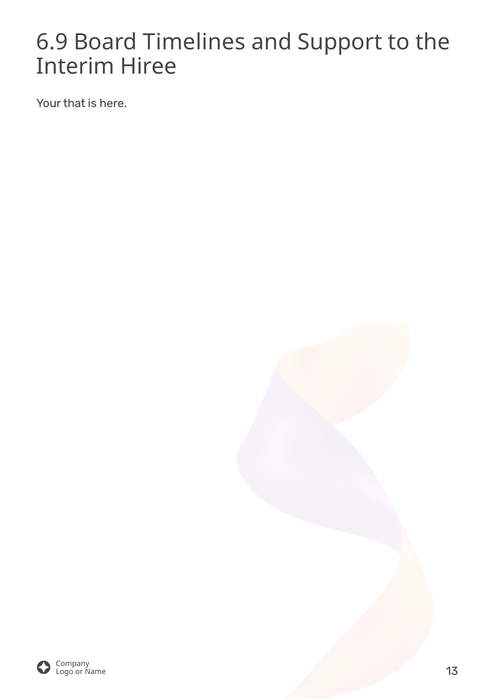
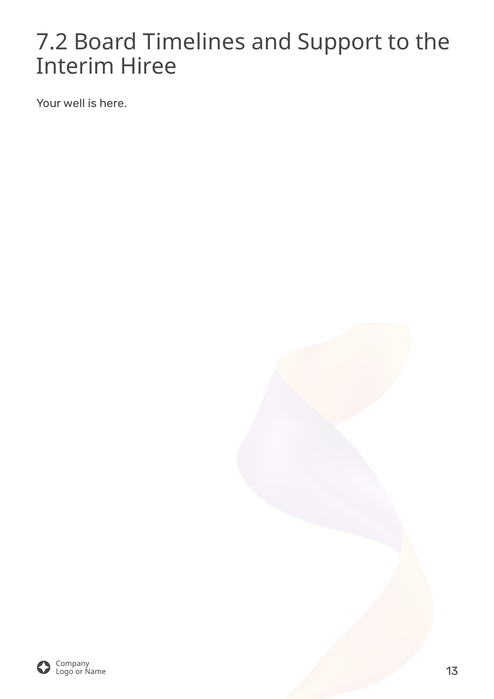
6.9: 6.9 -> 7.2
that: that -> well
